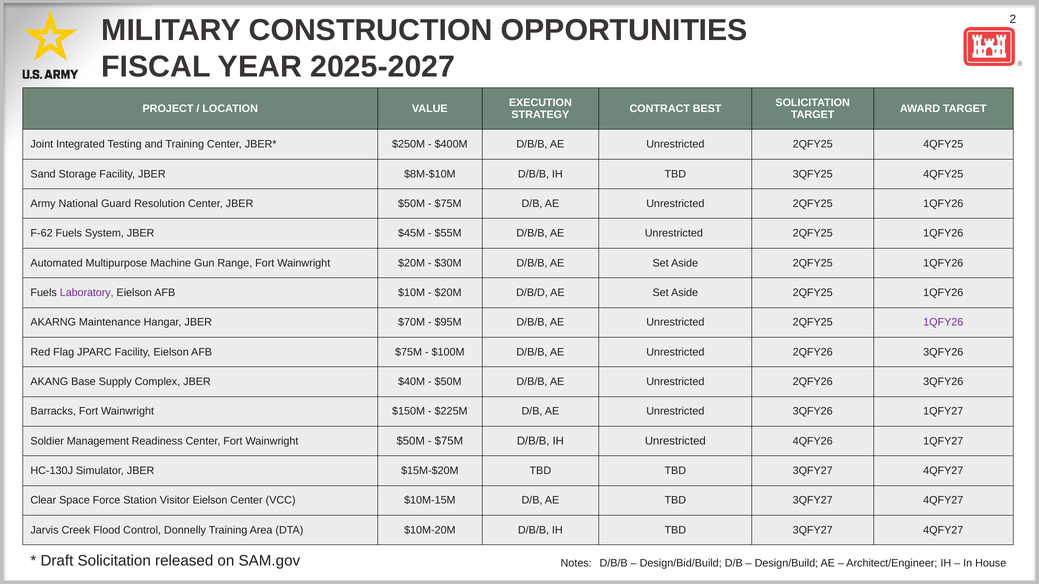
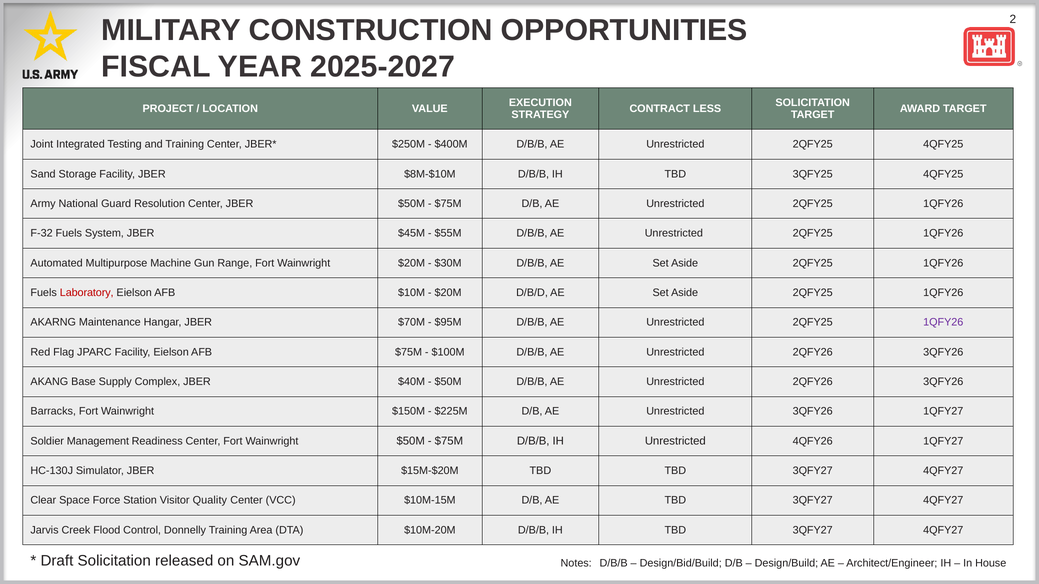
BEST: BEST -> LESS
F-62: F-62 -> F-32
Laboratory colour: purple -> red
Visitor Eielson: Eielson -> Quality
